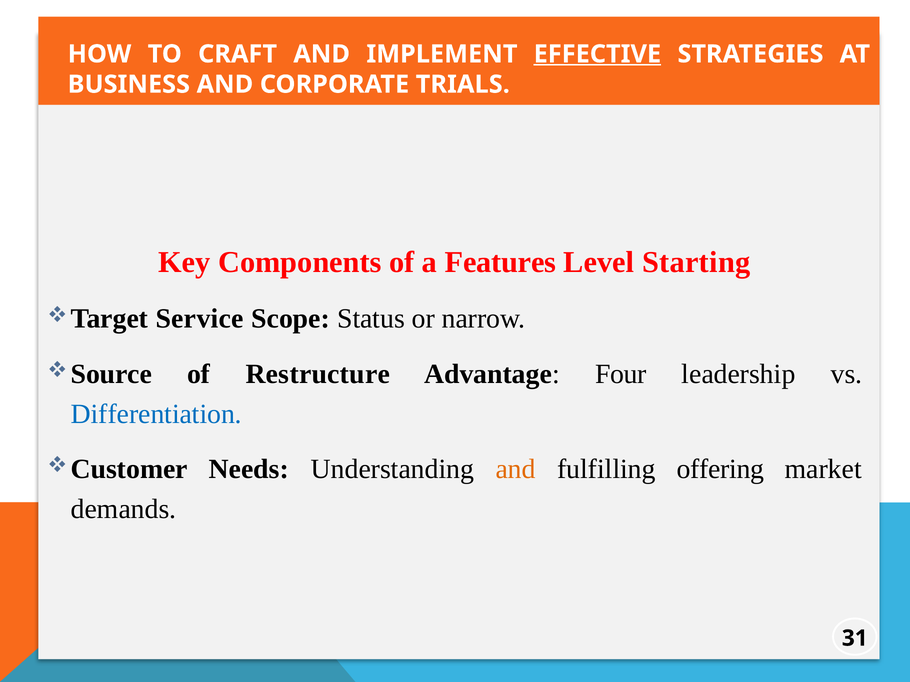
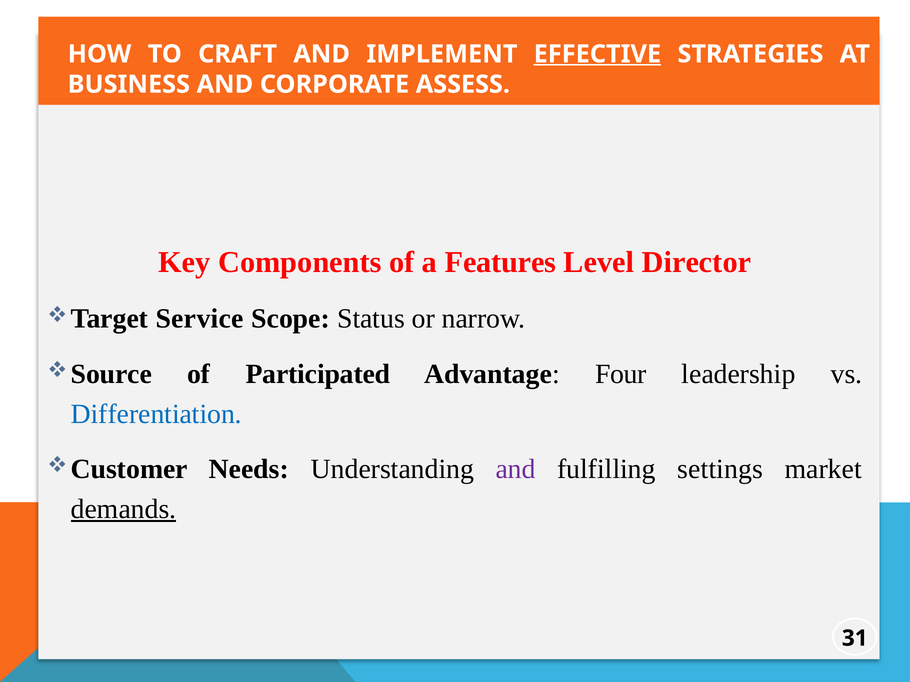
TRIALS: TRIALS -> ASSESS
Starting: Starting -> Director
Restructure: Restructure -> Participated
and at (516, 469) colour: orange -> purple
offering: offering -> settings
demands underline: none -> present
